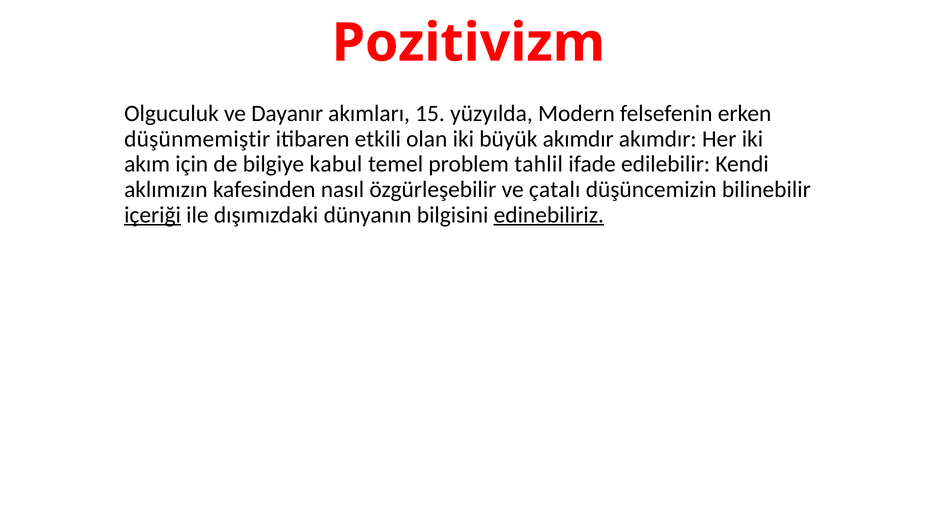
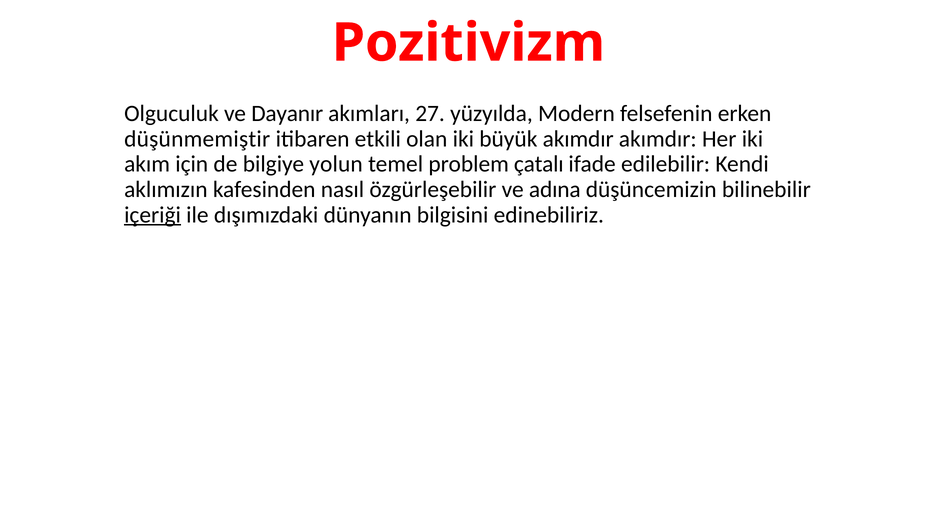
15: 15 -> 27
kabul: kabul -> yolun
tahlil: tahlil -> çatalı
çatalı: çatalı -> adına
edinebiliriz underline: present -> none
